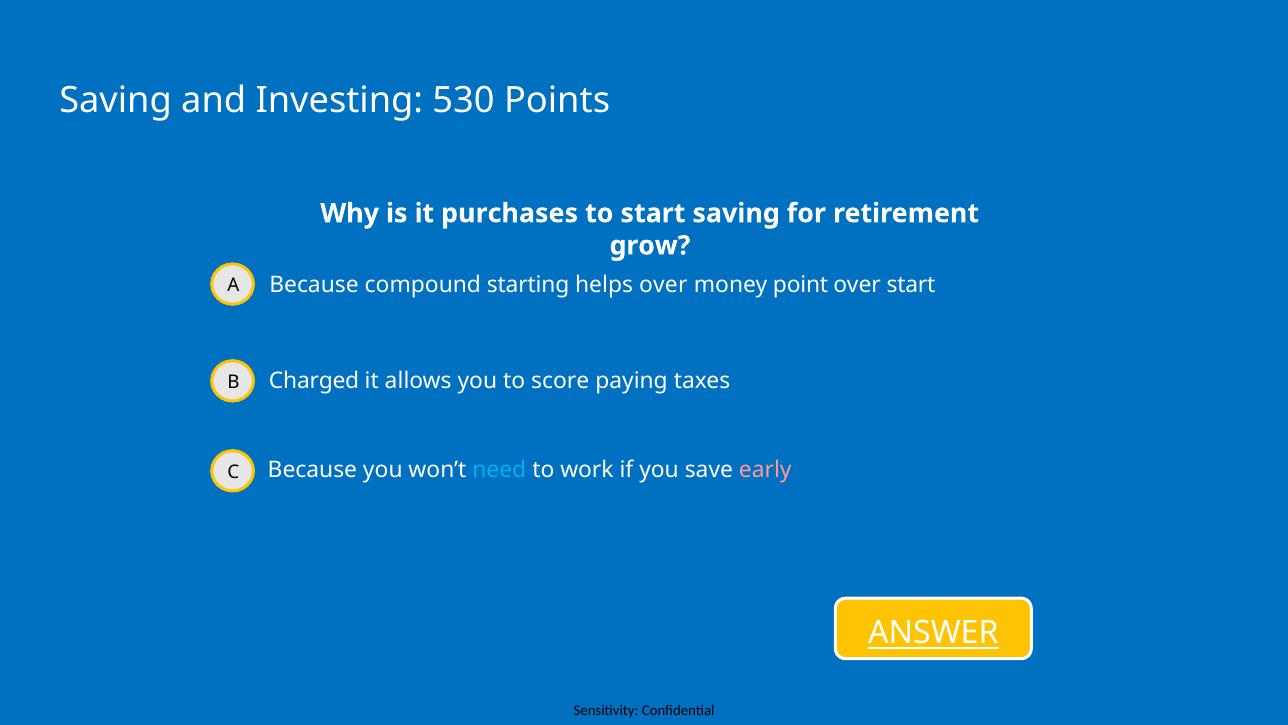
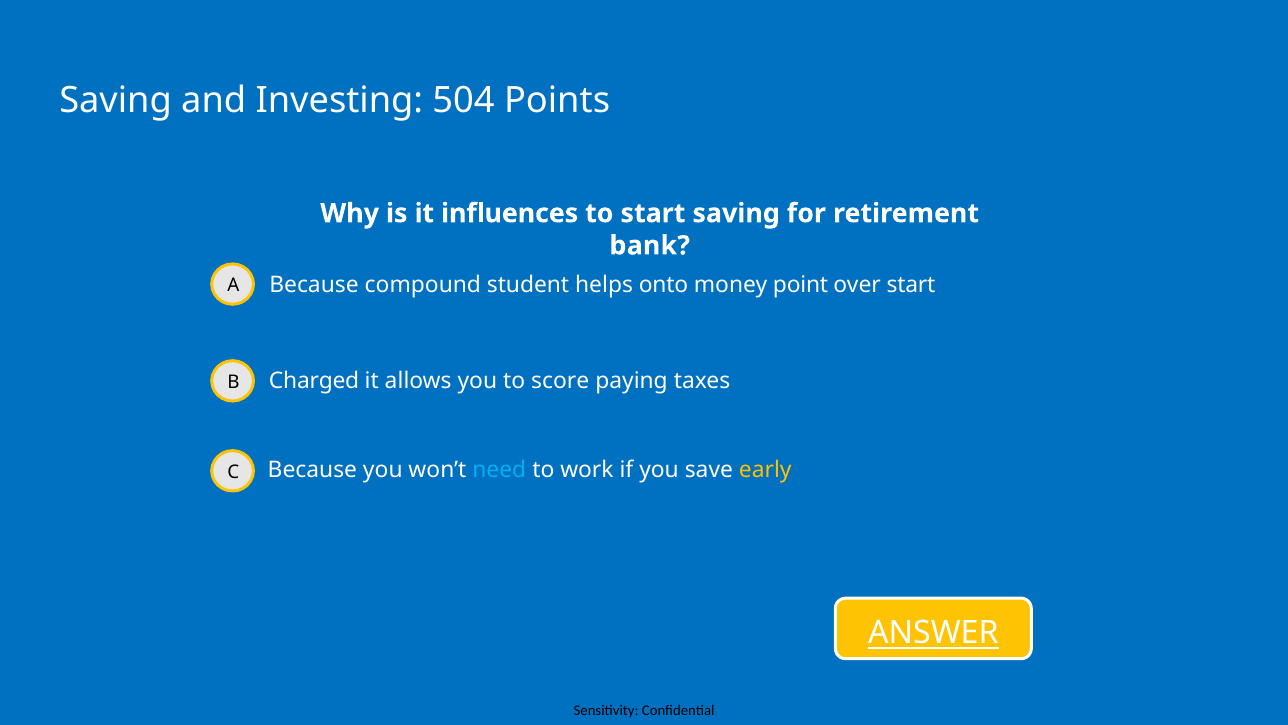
530: 530 -> 504
purchases: purchases -> influences
grow: grow -> bank
starting: starting -> student
helps over: over -> onto
early colour: pink -> yellow
